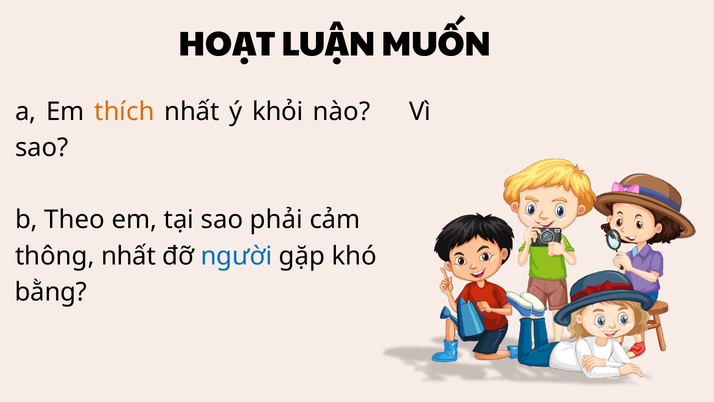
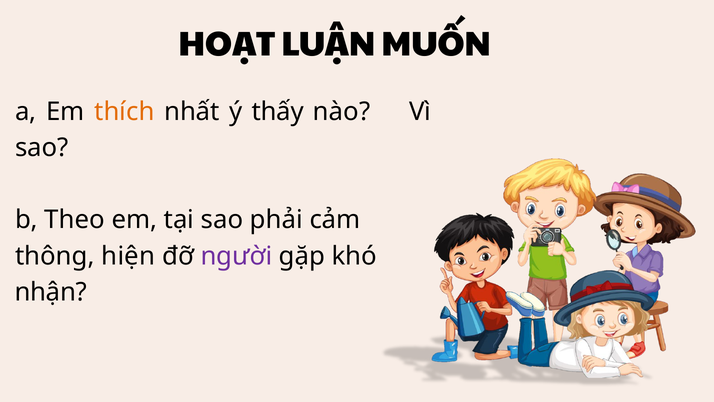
khỏi: khỏi -> thấy
thông nhất: nhất -> hiện
người colour: blue -> purple
bằng: bằng -> nhận
